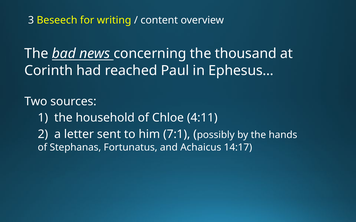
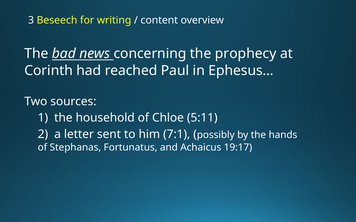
thousand: thousand -> prophecy
4:11: 4:11 -> 5:11
14:17: 14:17 -> 19:17
